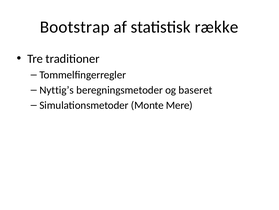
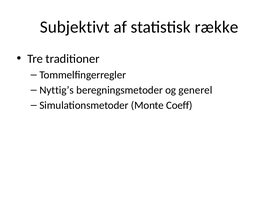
Bootstrap: Bootstrap -> Subjektivt
baseret: baseret -> generel
Mere: Mere -> Coeff
